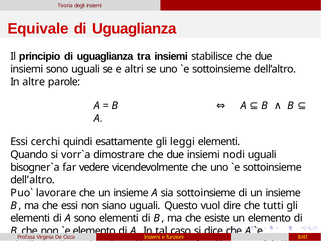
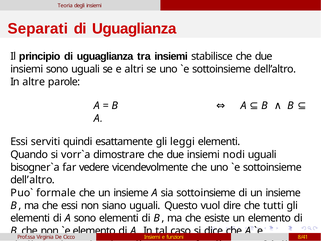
Equivale: Equivale -> Separati
cerchi: cerchi -> serviti
lavorare: lavorare -> formale
